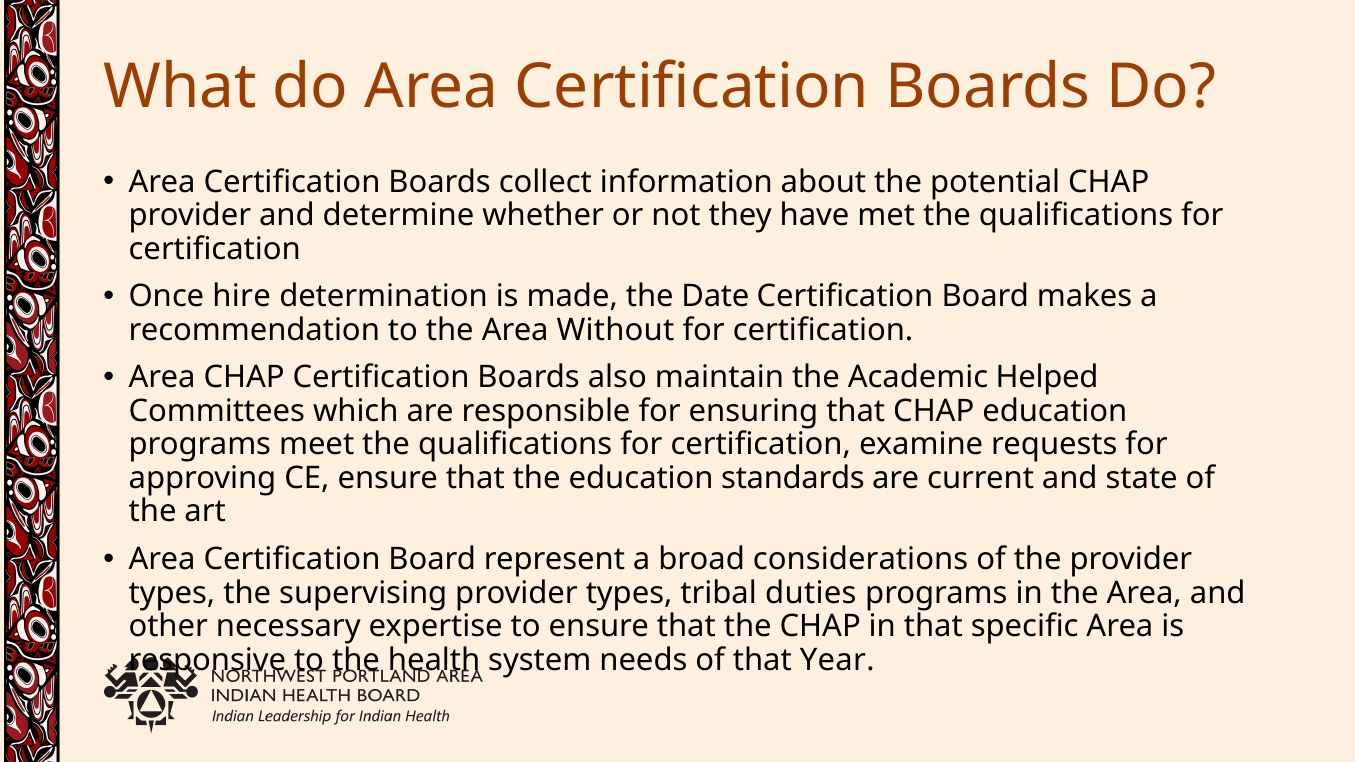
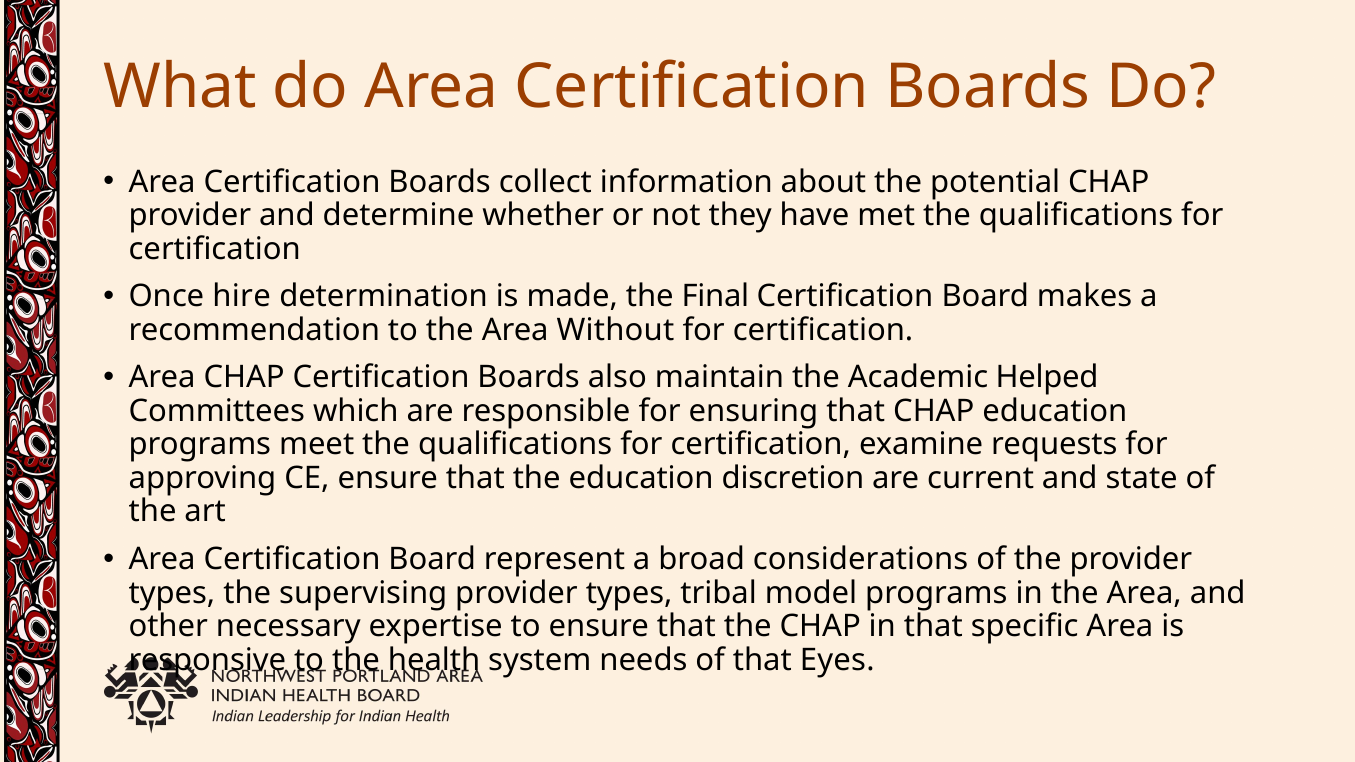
Date: Date -> Final
standards: standards -> discretion
duties: duties -> model
Year: Year -> Eyes
